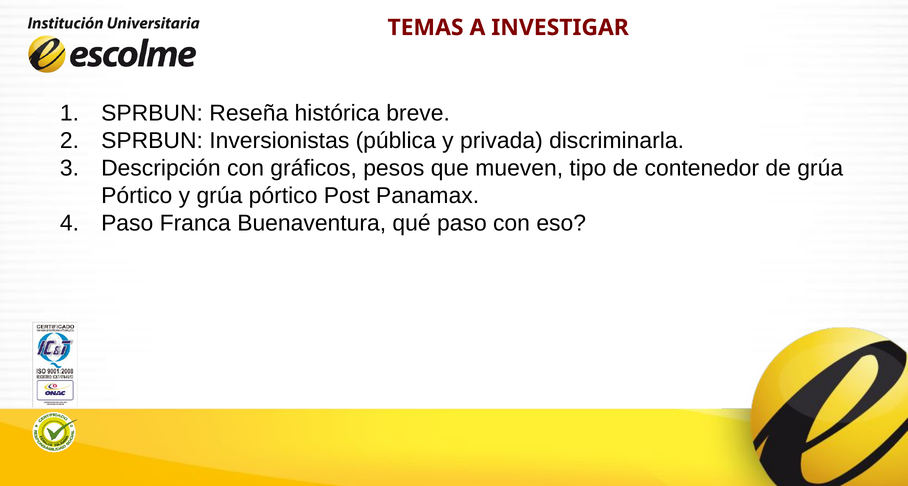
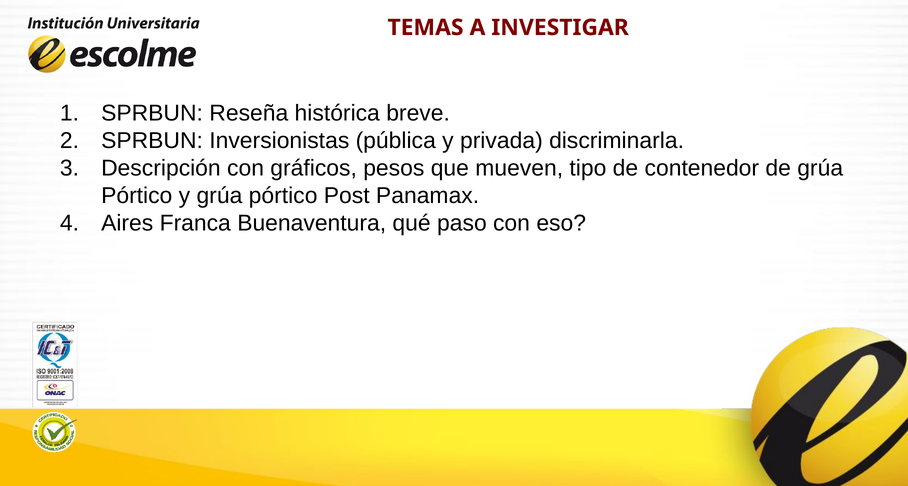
Paso at (127, 223): Paso -> Aires
